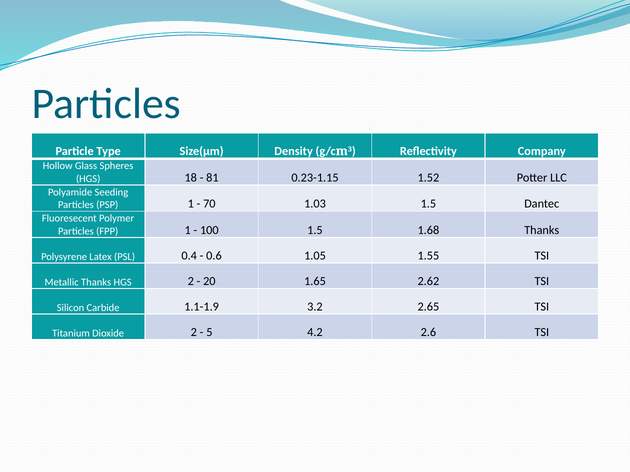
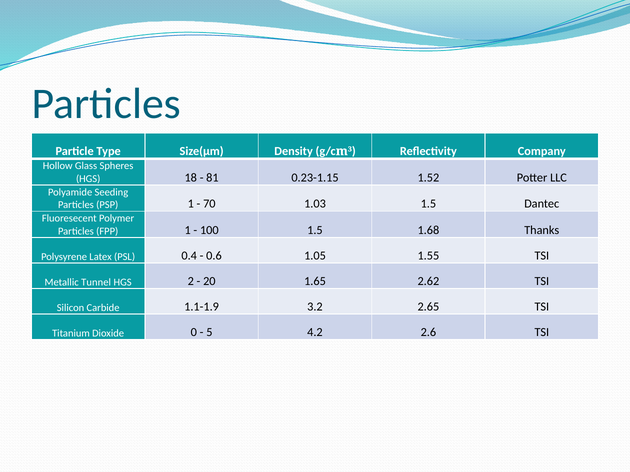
Metallic Thanks: Thanks -> Tunnel
Dioxide 2: 2 -> 0
